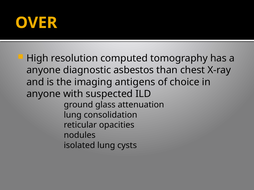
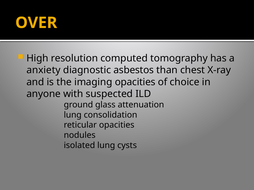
anyone at (44, 70): anyone -> anxiety
imaging antigens: antigens -> opacities
